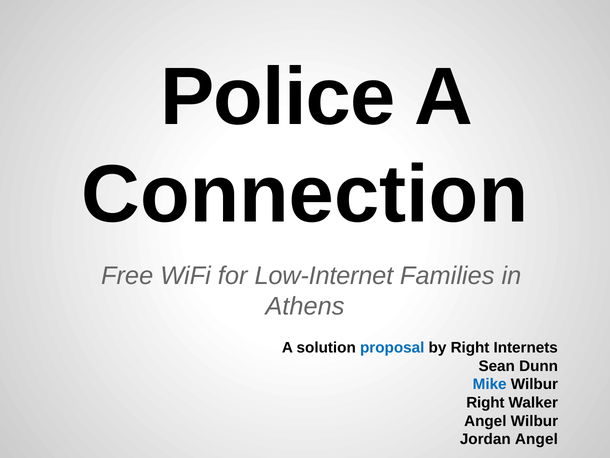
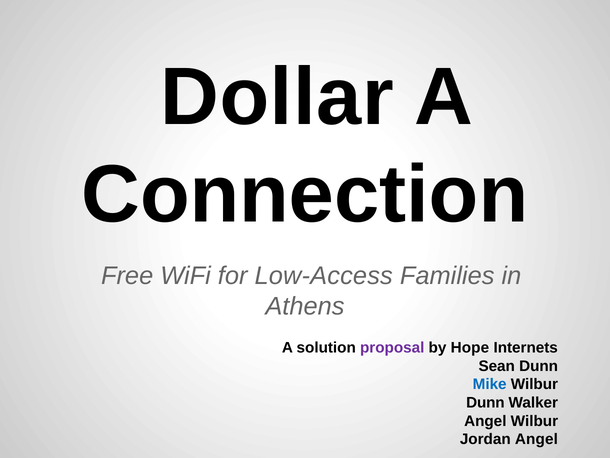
Police: Police -> Dollar
Low-Internet: Low-Internet -> Low-Access
proposal colour: blue -> purple
by Right: Right -> Hope
Right at (485, 402): Right -> Dunn
